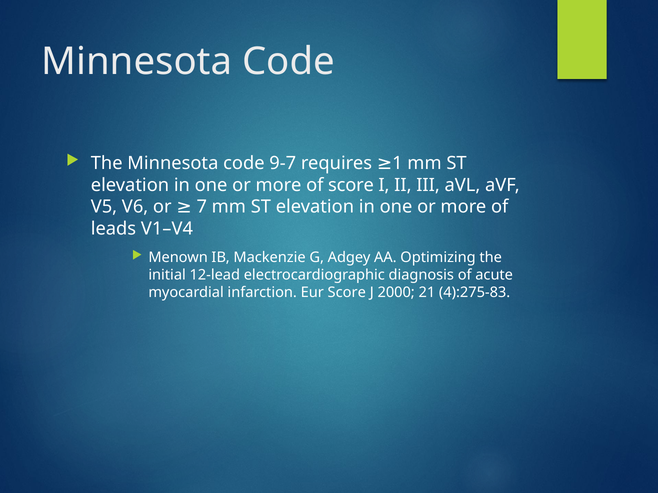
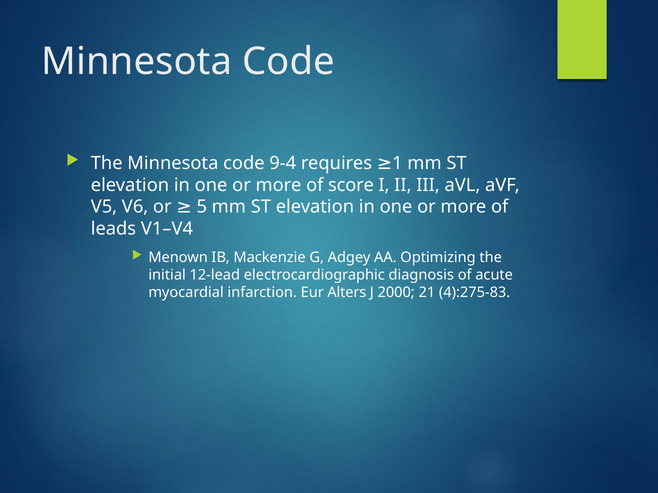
9-7: 9-7 -> 9-4
7: 7 -> 5
Eur Score: Score -> Alters
